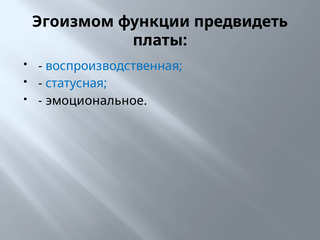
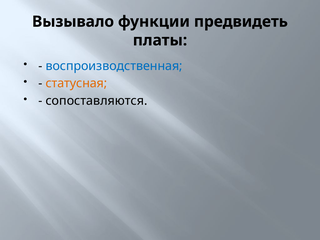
Эгоизмом: Эгоизмом -> Вызывало
статусная colour: blue -> orange
эмоциональное: эмоциональное -> сопоставляются
